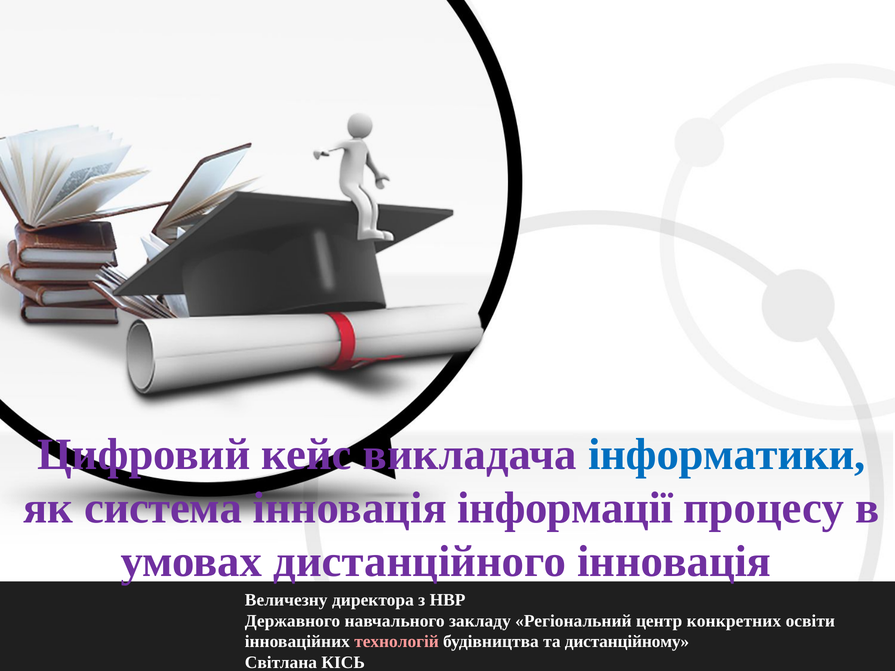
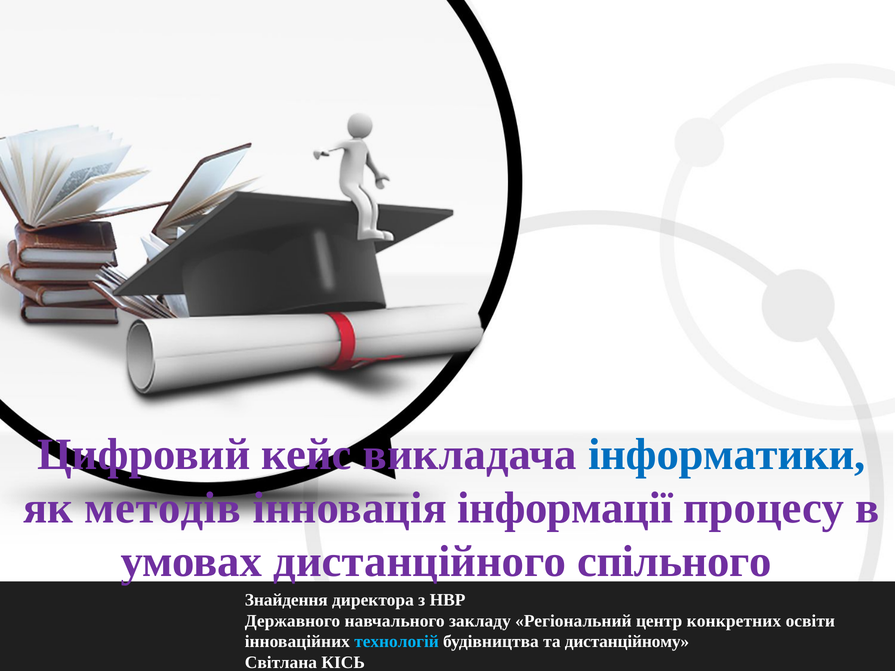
система: система -> методів
дистанційного інновація: інновація -> спільного
Величезну: Величезну -> Знайдення
технологій colour: pink -> light blue
